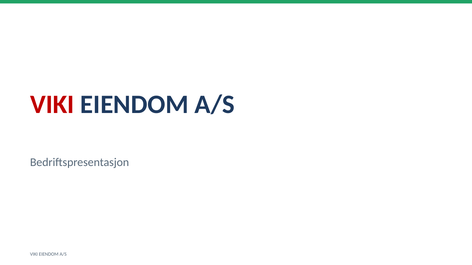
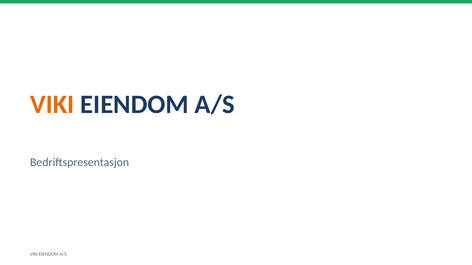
VIKI at (52, 105) colour: red -> orange
